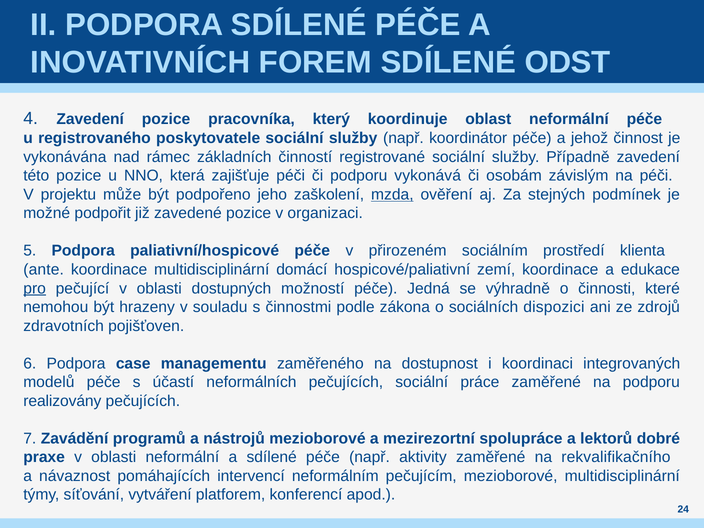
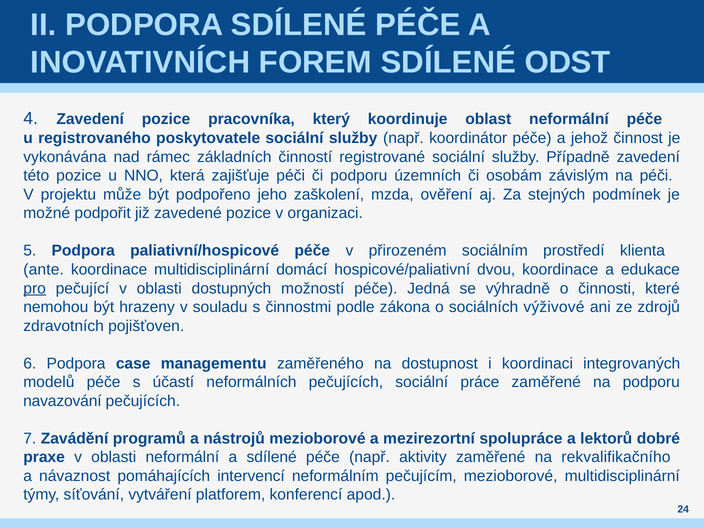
vykonává: vykonává -> územních
mzda underline: present -> none
zemí: zemí -> dvou
dispozici: dispozici -> výživové
realizovány: realizovány -> navazování
